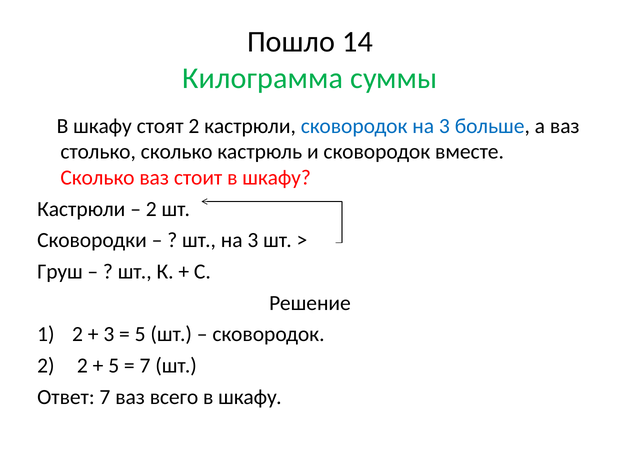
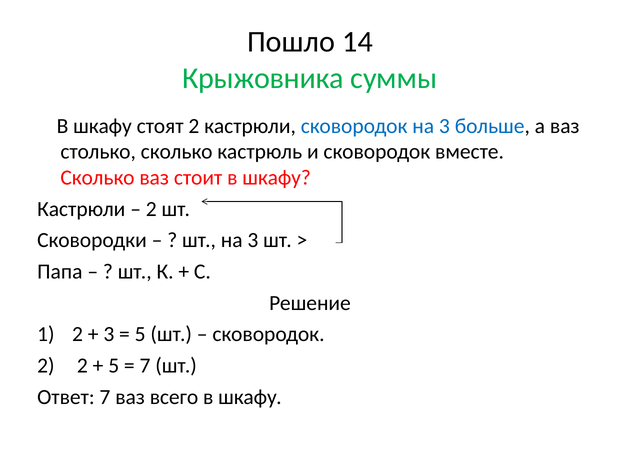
Килограмма: Килограмма -> Крыжовника
Груш: Груш -> Папа
